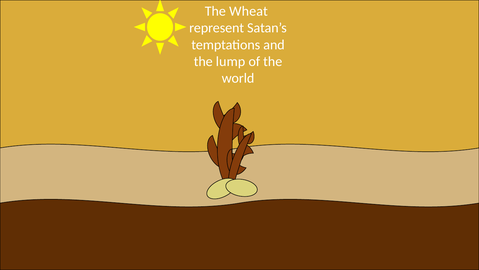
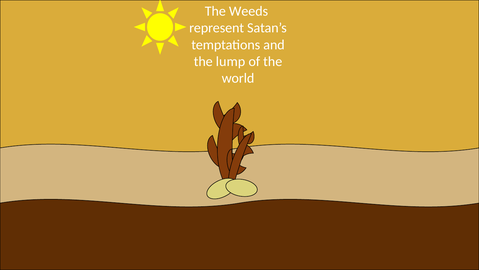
Wheat: Wheat -> Weeds
